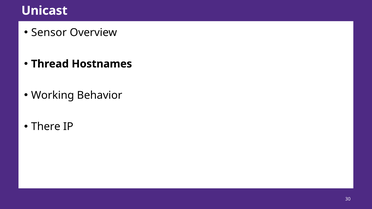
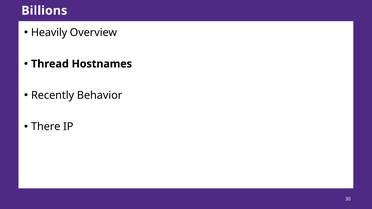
Unicast: Unicast -> Billions
Sensor: Sensor -> Heavily
Working: Working -> Recently
